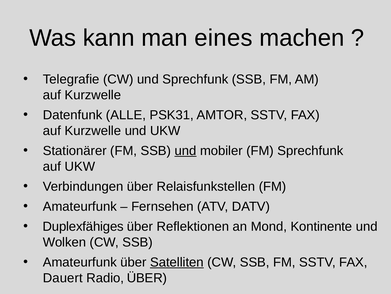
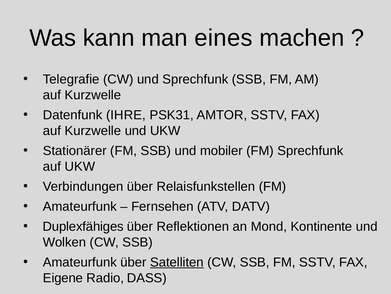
ALLE: ALLE -> IHRE
und at (185, 150) underline: present -> none
Dauert: Dauert -> Eigene
Radio ÜBER: ÜBER -> DASS
